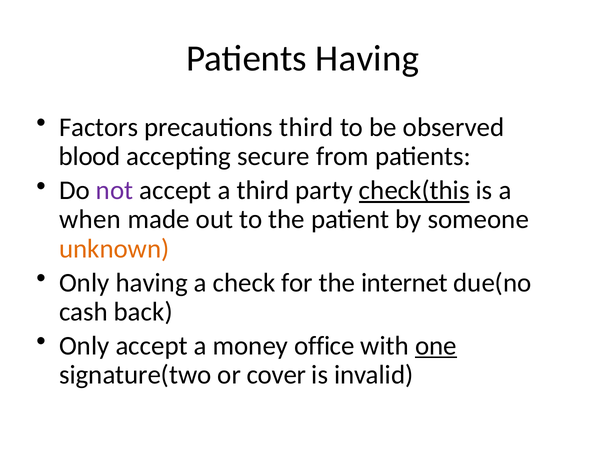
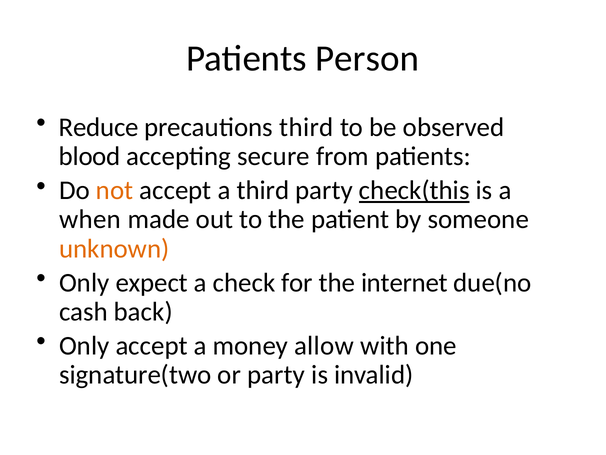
Patients Having: Having -> Person
Factors: Factors -> Reduce
not colour: purple -> orange
Only having: having -> expect
office: office -> allow
one underline: present -> none
or cover: cover -> party
